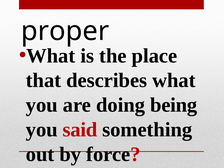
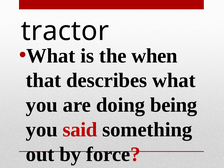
proper: proper -> tractor
place: place -> when
